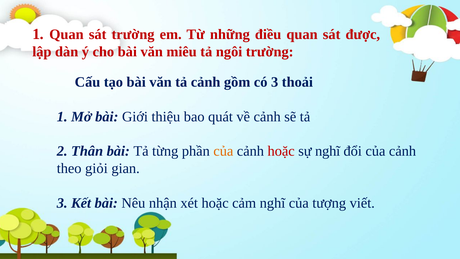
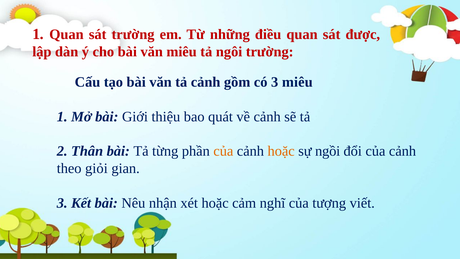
3 thoải: thoải -> miêu
hoặc at (281, 151) colour: red -> orange
sự nghĩ: nghĩ -> ngồi
